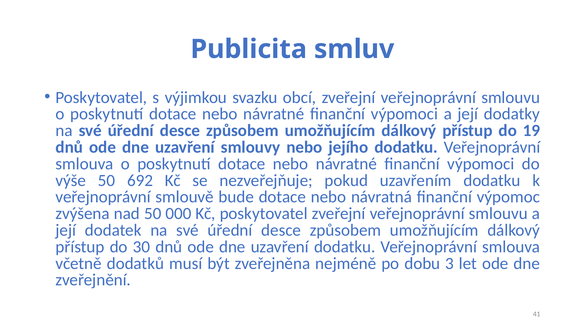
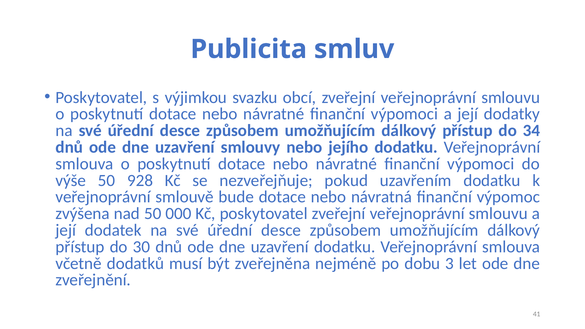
19: 19 -> 34
692: 692 -> 928
